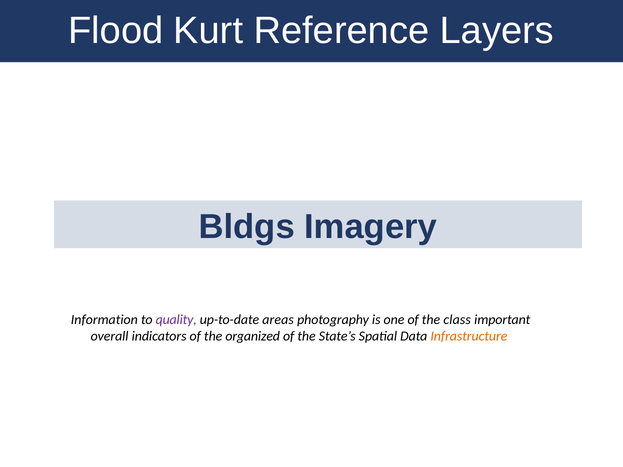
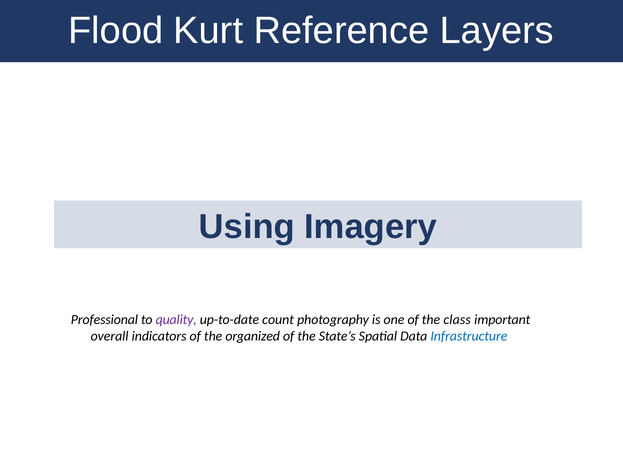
Bldgs: Bldgs -> Using
Information: Information -> Professional
areas: areas -> count
Infrastructure colour: orange -> blue
